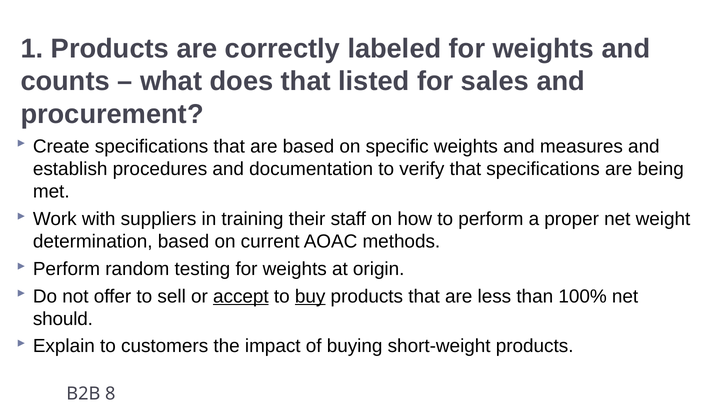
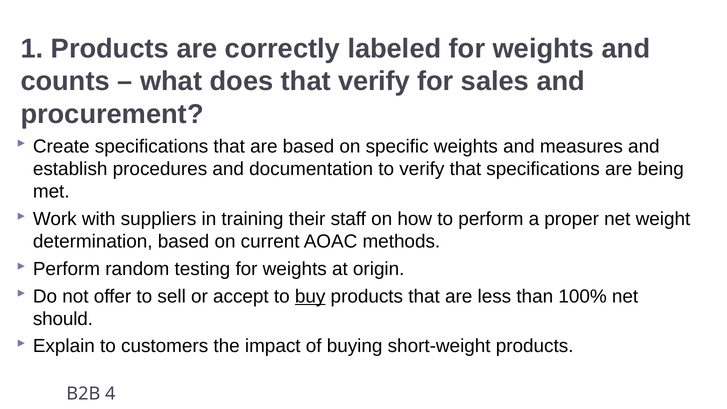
that listed: listed -> verify
accept underline: present -> none
8: 8 -> 4
